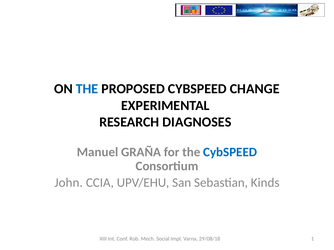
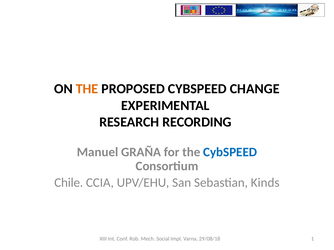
THE at (87, 89) colour: blue -> orange
DIAGNOSES: DIAGNOSES -> RECORDING
John: John -> Chile
